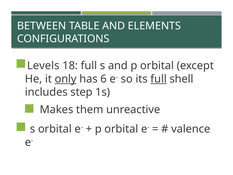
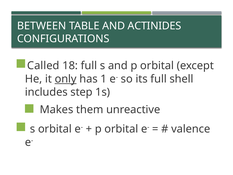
ELEMENTS: ELEMENTS -> ACTINIDES
Levels: Levels -> Called
6: 6 -> 1
full at (159, 79) underline: present -> none
